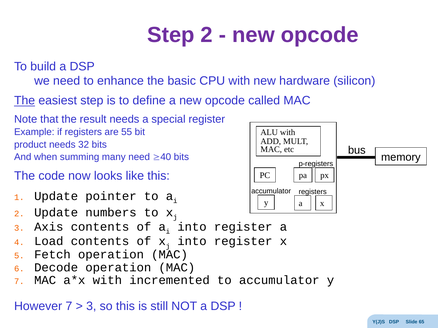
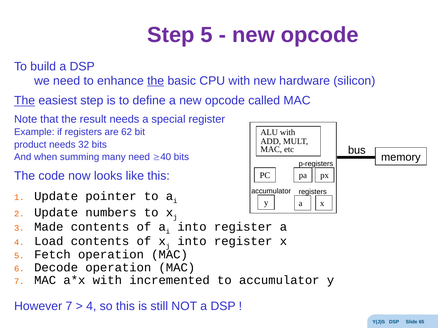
Step 2: 2 -> 5
the at (156, 81) underline: none -> present
55: 55 -> 62
Axis: Axis -> Made
3 at (91, 307): 3 -> 4
